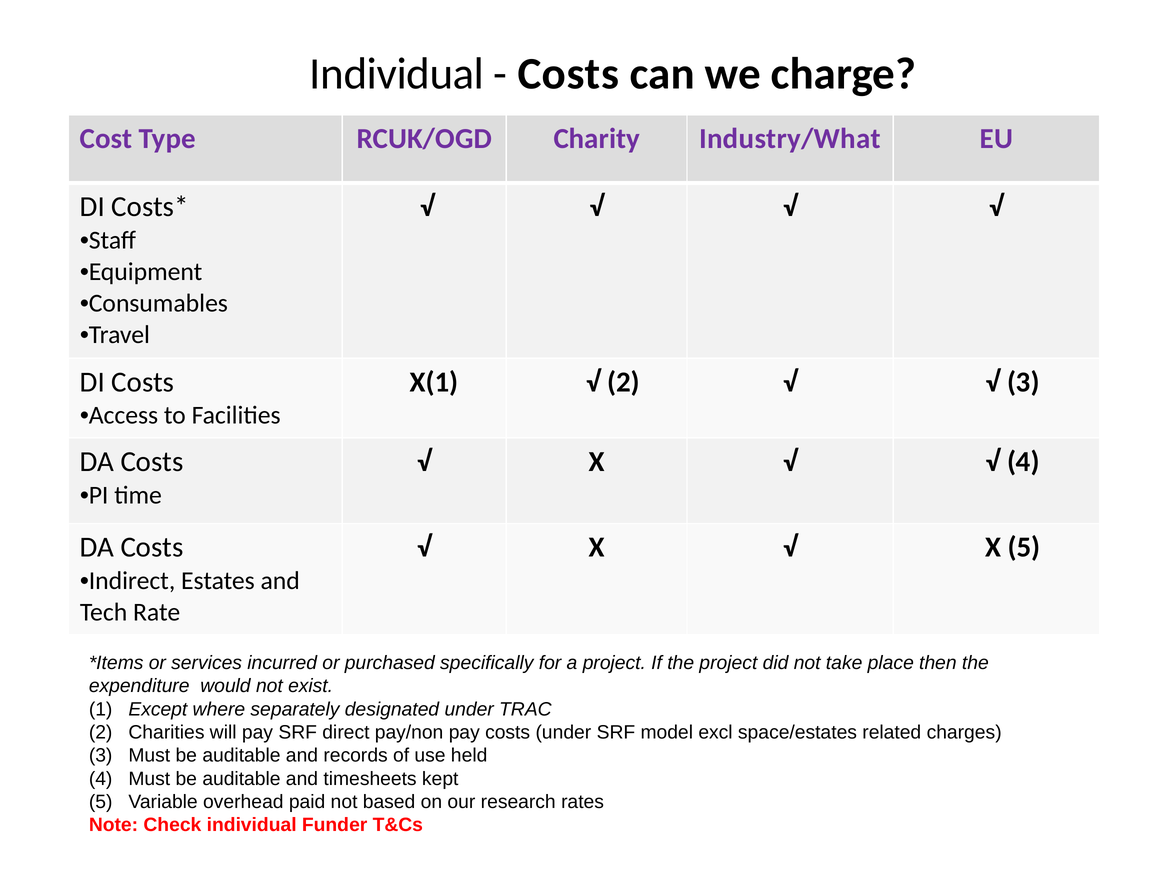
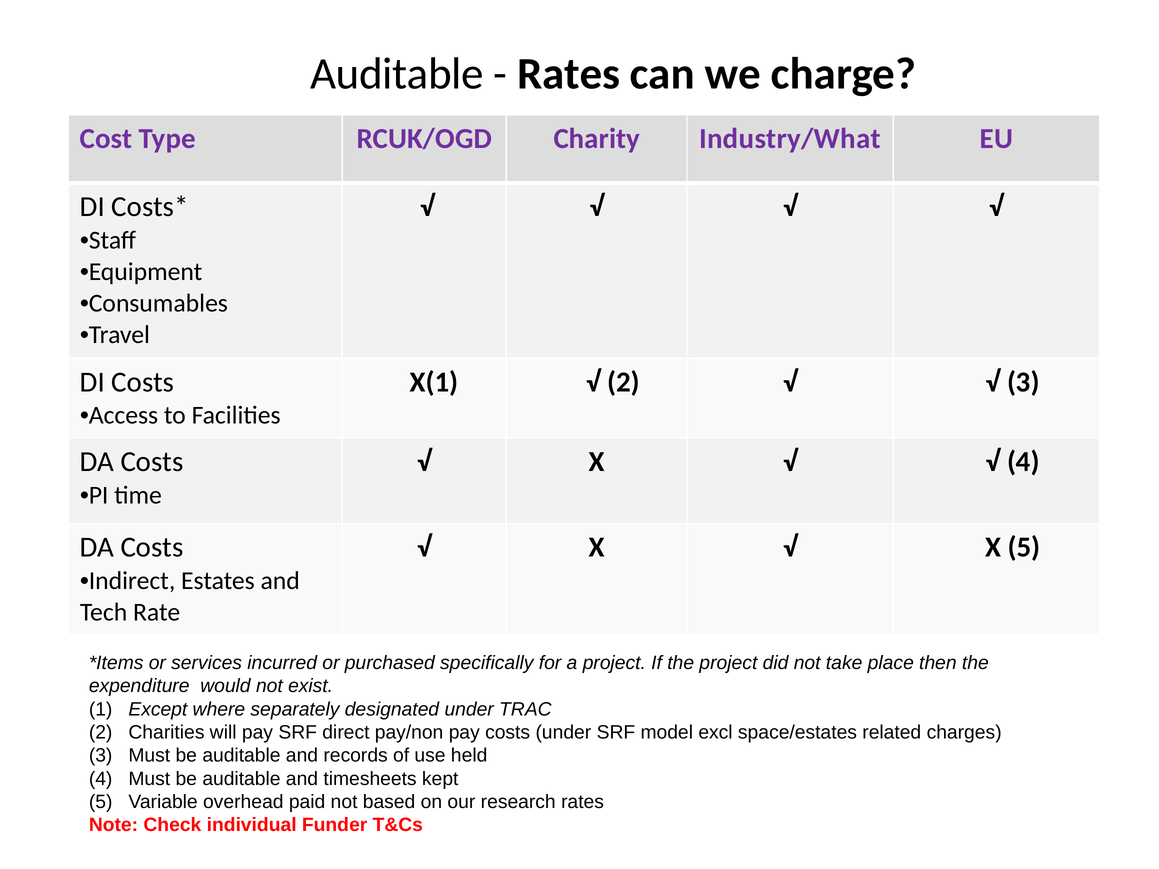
Individual at (397, 74): Individual -> Auditable
Costs at (568, 74): Costs -> Rates
